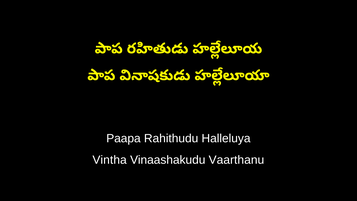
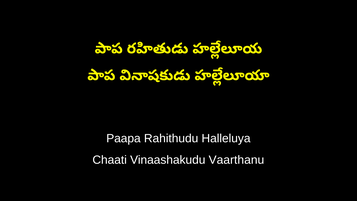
Vintha: Vintha -> Chaati
